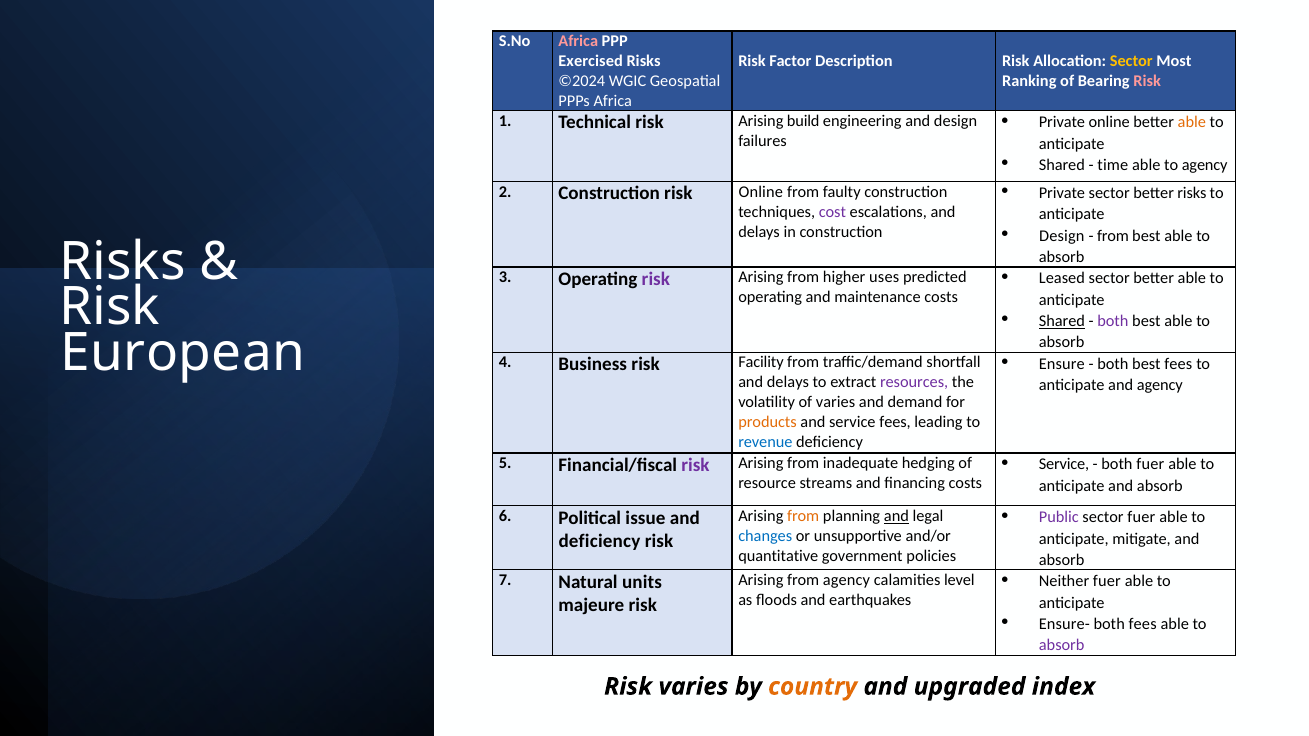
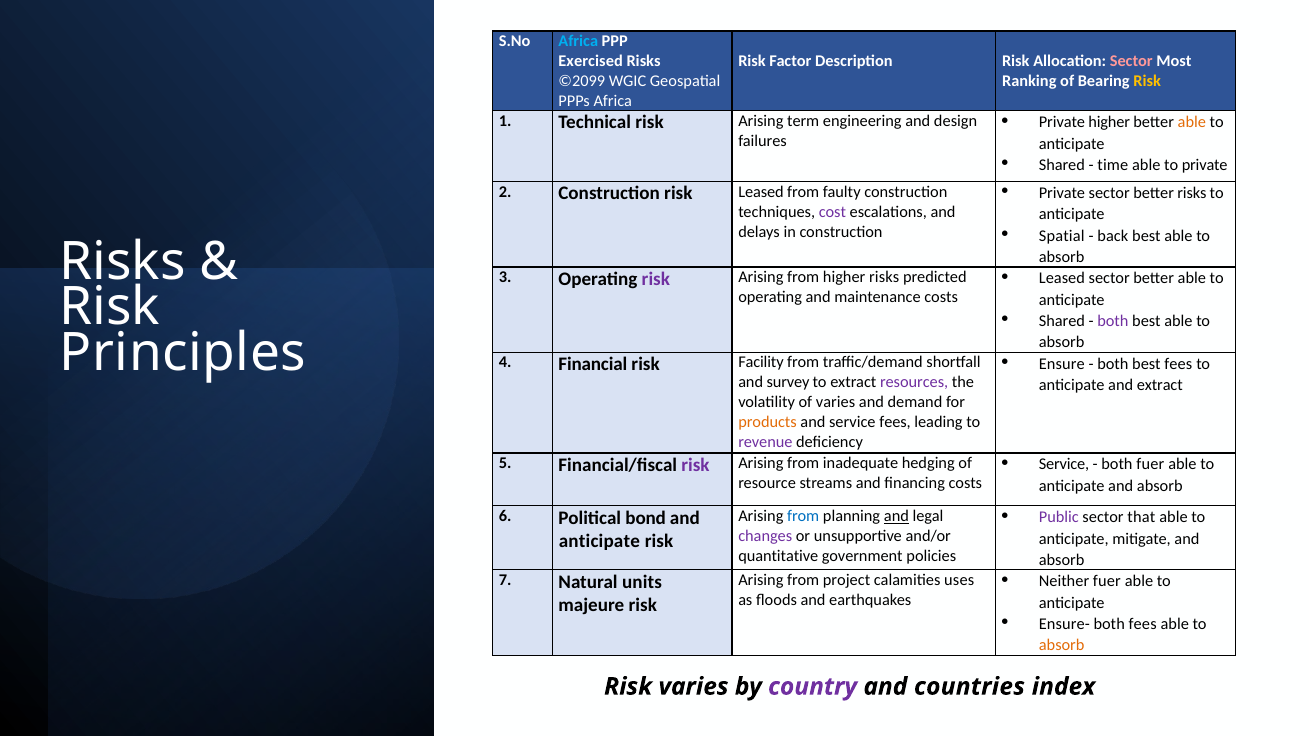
Africa at (578, 41) colour: pink -> light blue
Sector at (1131, 61) colour: yellow -> pink
©2024: ©2024 -> ©2099
Risk at (1147, 81) colour: pink -> yellow
build: build -> term
Private online: online -> higher
to agency: agency -> private
risk Online: Online -> Leased
Design at (1062, 236): Design -> Spatial
from at (1113, 236): from -> back
higher uses: uses -> risks
Shared at (1062, 321) underline: present -> none
European: European -> Principles
Business: Business -> Financial
delays at (788, 383): delays -> survey
and agency: agency -> extract
revenue colour: blue -> purple
issue: issue -> bond
from at (803, 516) colour: orange -> blue
sector fuer: fuer -> that
changes colour: blue -> purple
deficiency at (599, 541): deficiency -> anticipate
from agency: agency -> project
level: level -> uses
absorb at (1062, 646) colour: purple -> orange
country colour: orange -> purple
upgraded: upgraded -> countries
